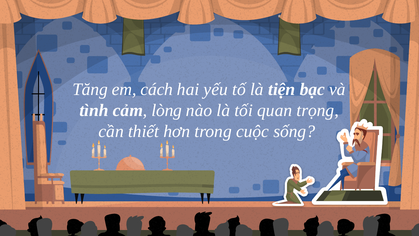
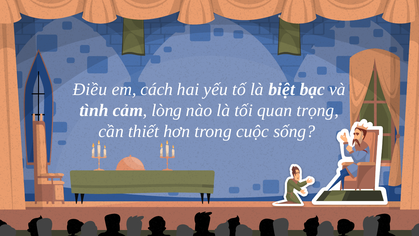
Tăng: Tăng -> Điều
tiện: tiện -> biệt
